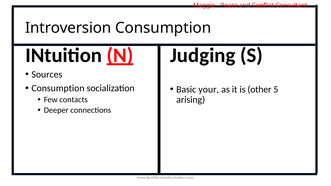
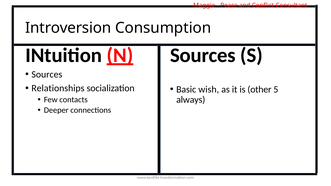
Judging at (203, 55): Judging -> Sources
Consumption at (58, 88): Consumption -> Relationships
your: your -> wish
arising: arising -> always
